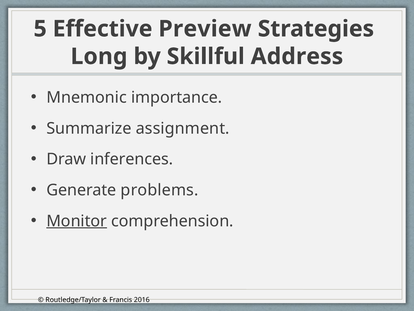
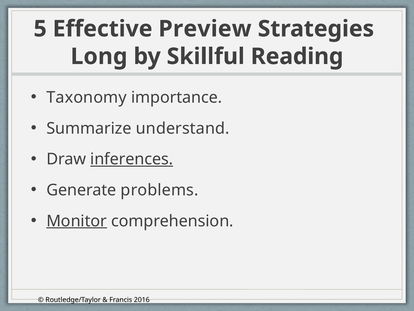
Address: Address -> Reading
Mnemonic: Mnemonic -> Taxonomy
assignment: assignment -> understand
inferences underline: none -> present
